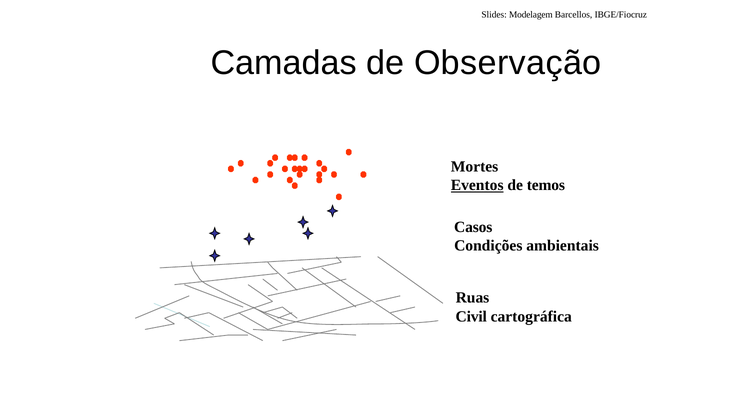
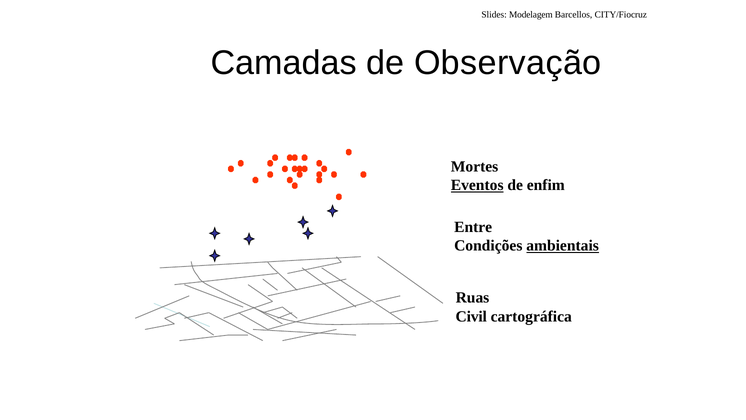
IBGE/Fiocruz: IBGE/Fiocruz -> CITY/Fiocruz
temos: temos -> enfim
Casos: Casos -> Entre
ambientais underline: none -> present
